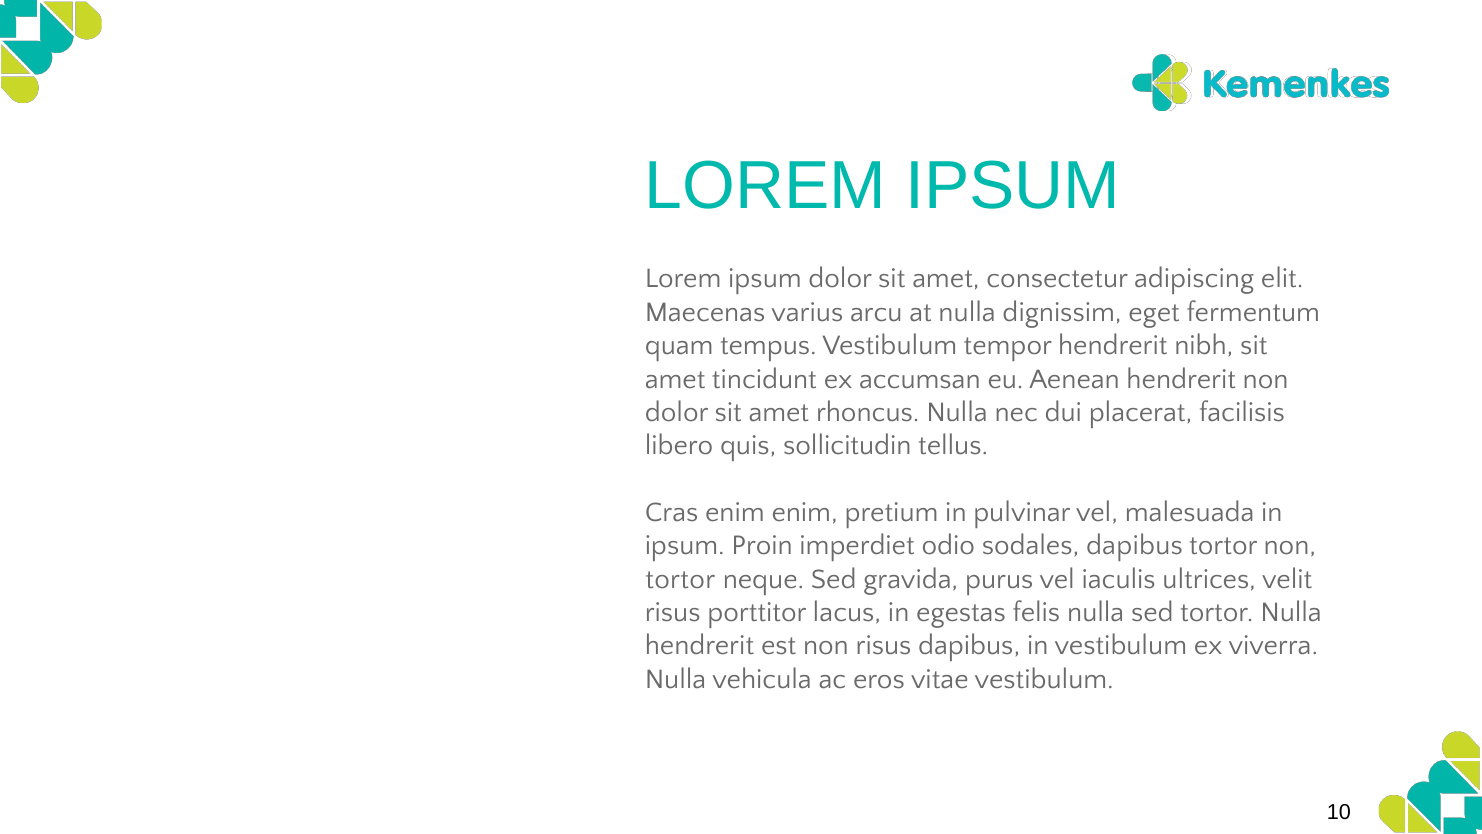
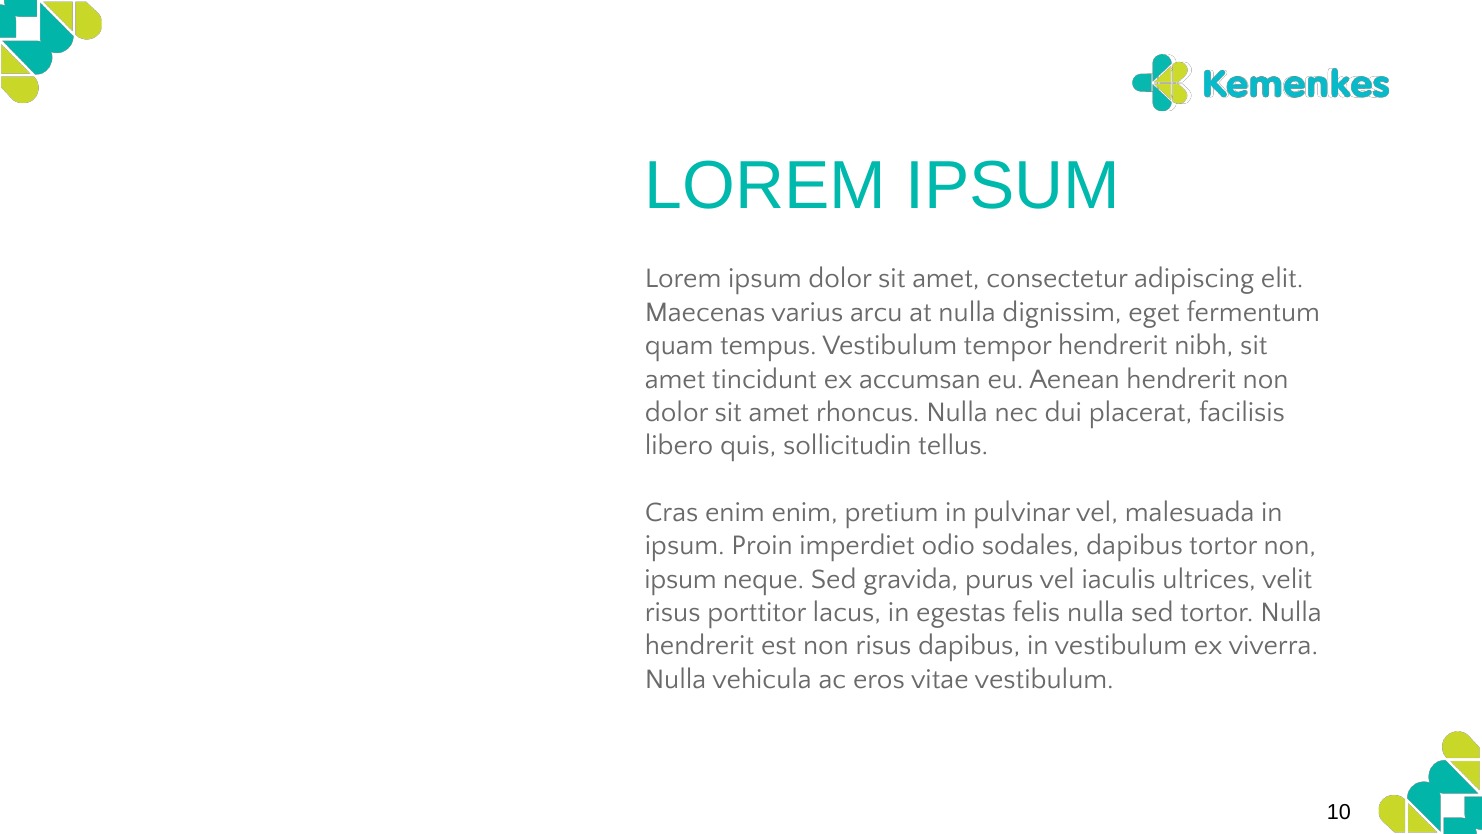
tortor at (680, 579): tortor -> ipsum
